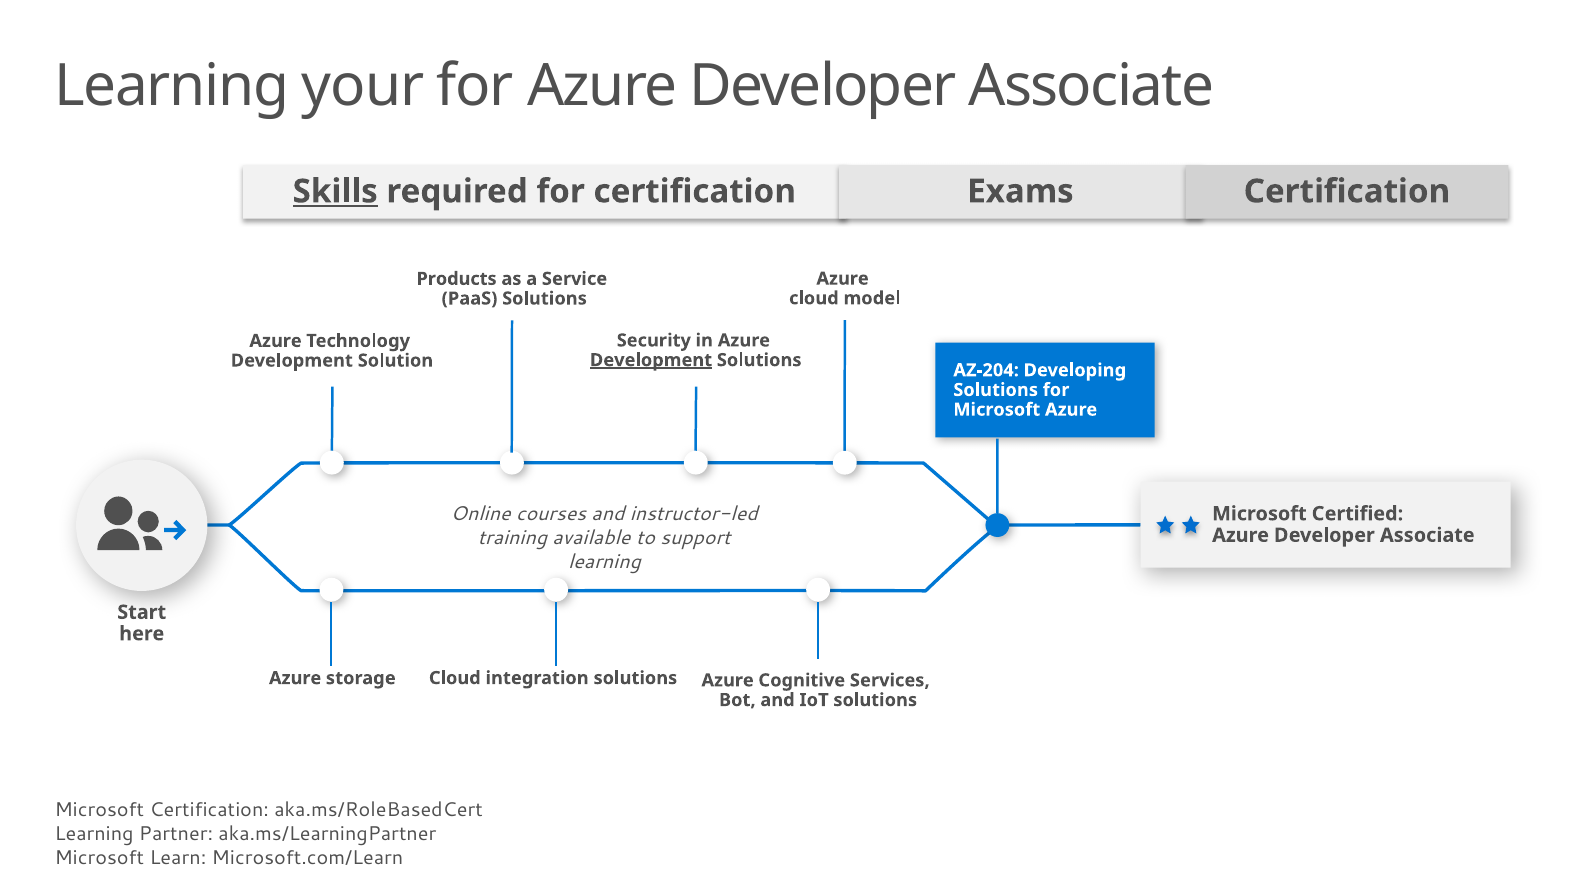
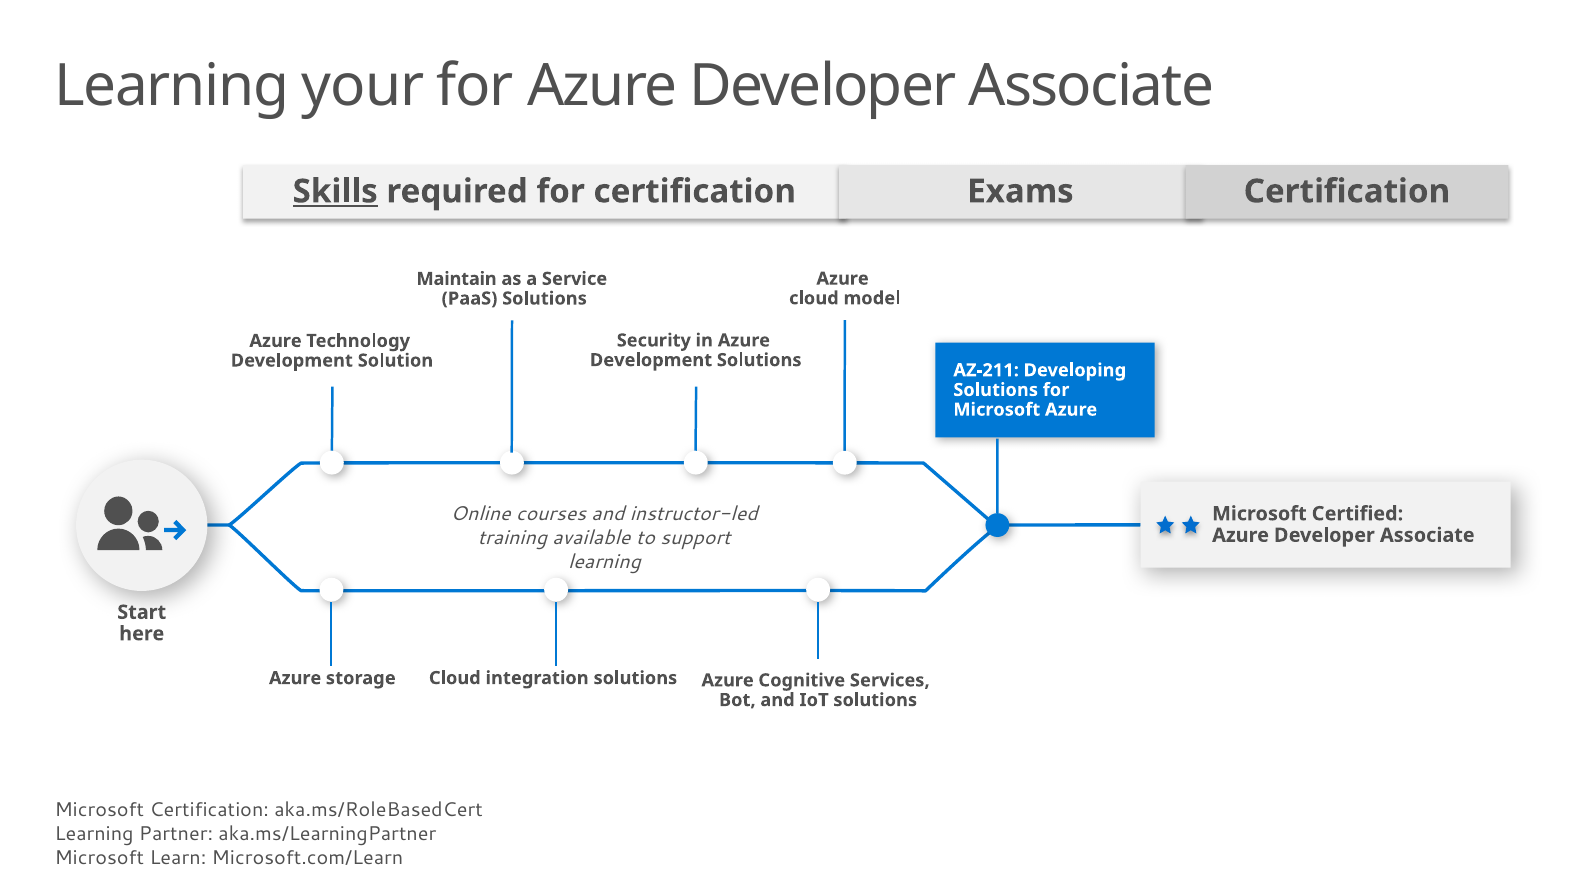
Products: Products -> Maintain
Development at (651, 360) underline: present -> none
AZ-204: AZ-204 -> AZ-211
